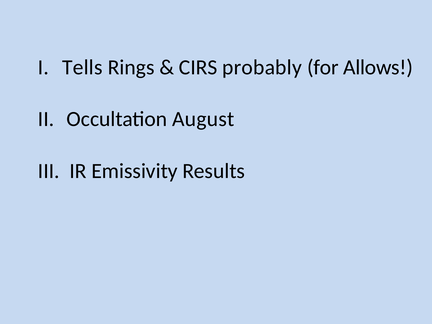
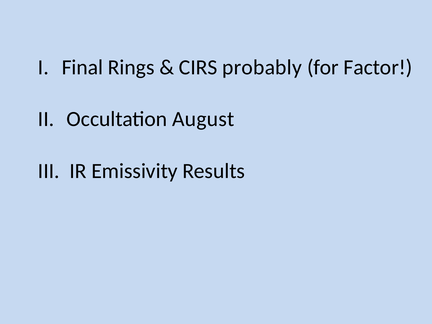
Tells: Tells -> Final
Allows: Allows -> Factor
